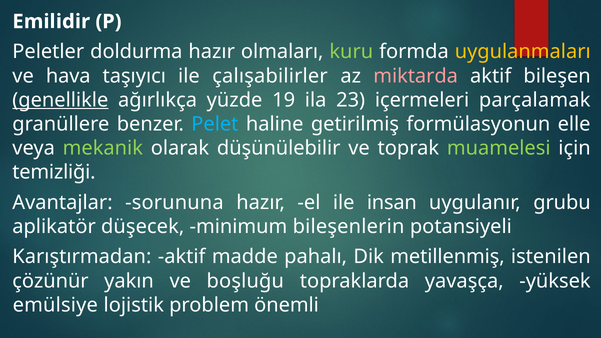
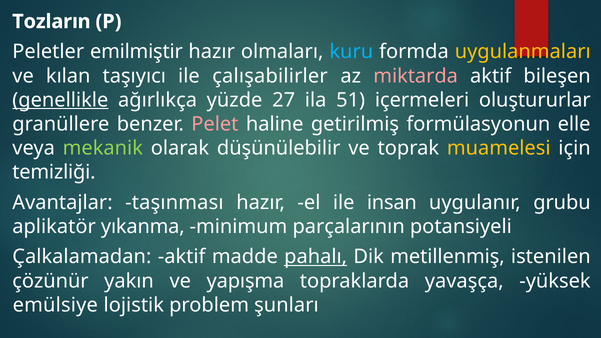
Emilidir: Emilidir -> Tozların
doldurma: doldurma -> emilmiştir
kuru colour: light green -> light blue
hava: hava -> kılan
19: 19 -> 27
23: 23 -> 51
parçalamak: parçalamak -> oluştururlar
Pelet colour: light blue -> pink
muamelesi colour: light green -> yellow
sorununa: sorununa -> taşınması
düşecek: düşecek -> yıkanma
bileşenlerin: bileşenlerin -> parçalarının
Karıştırmadan: Karıştırmadan -> Çalkalamadan
pahalı underline: none -> present
boşluğu: boşluğu -> yapışma
önemli: önemli -> şunları
